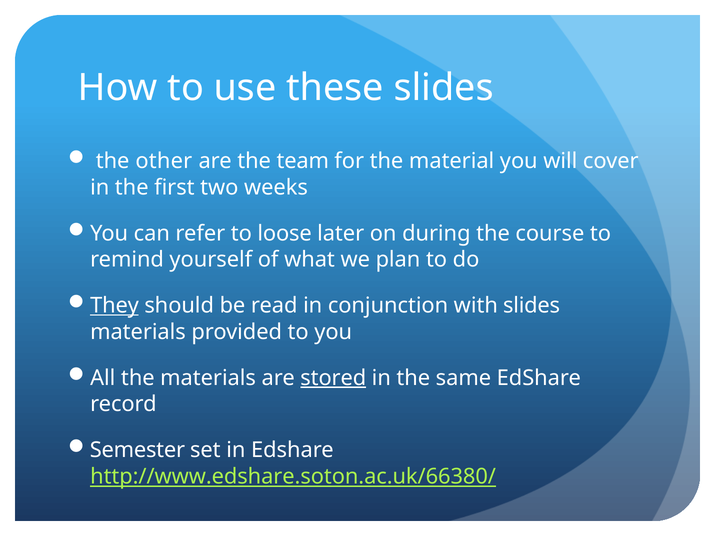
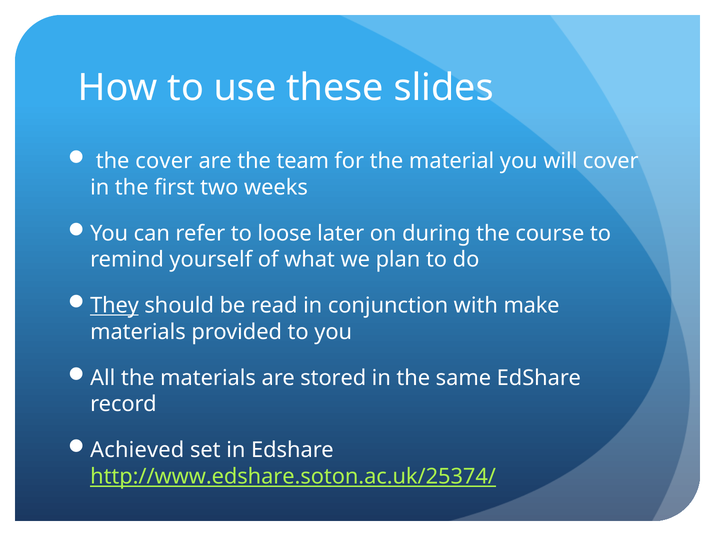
the other: other -> cover
with slides: slides -> make
stored underline: present -> none
Semester: Semester -> Achieved
http://www.edshare.soton.ac.uk/66380/: http://www.edshare.soton.ac.uk/66380/ -> http://www.edshare.soton.ac.uk/25374/
